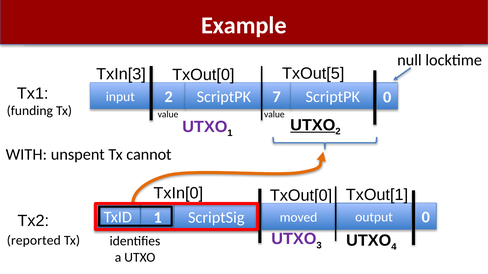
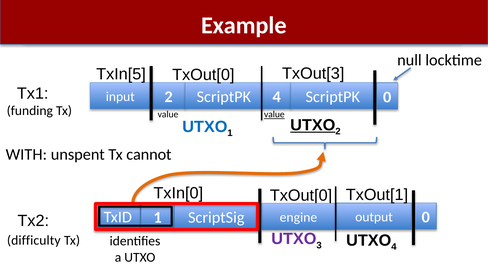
TxIn[3: TxIn[3 -> TxIn[5
TxOut[5: TxOut[5 -> TxOut[3
ScriptPK 7: 7 -> 4
value at (274, 115) underline: none -> present
UTXO at (205, 127) colour: purple -> blue
moved: moved -> engine
reported: reported -> difficulty
